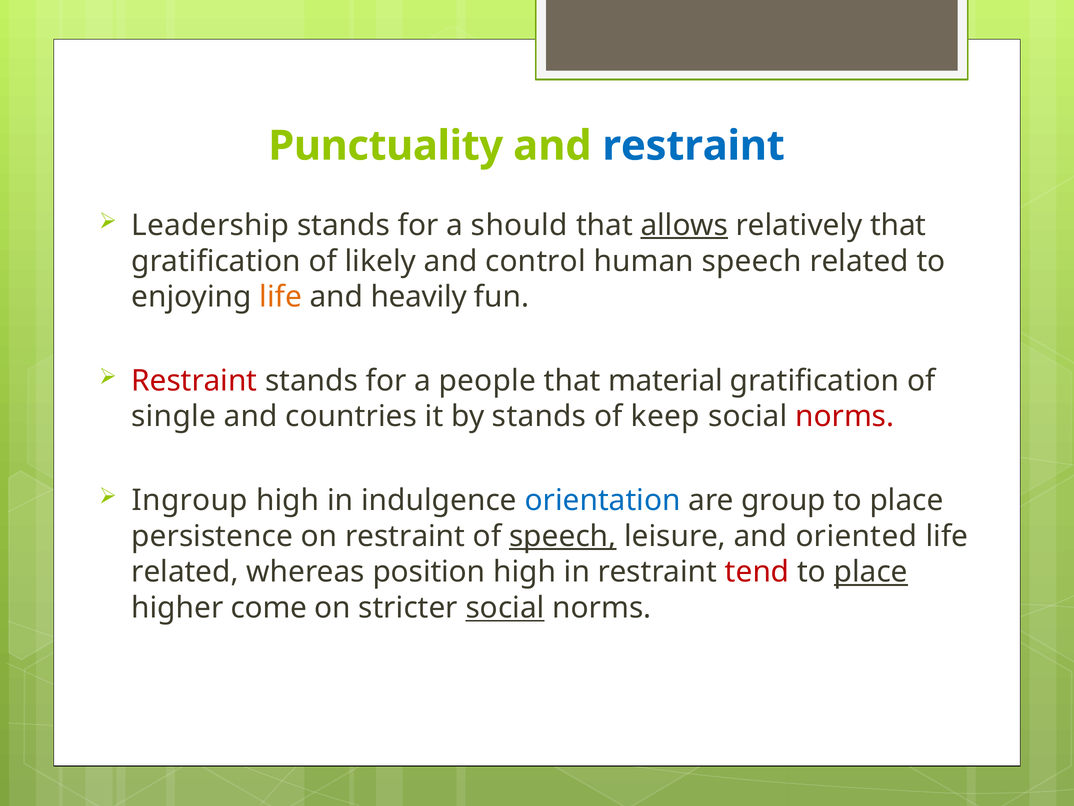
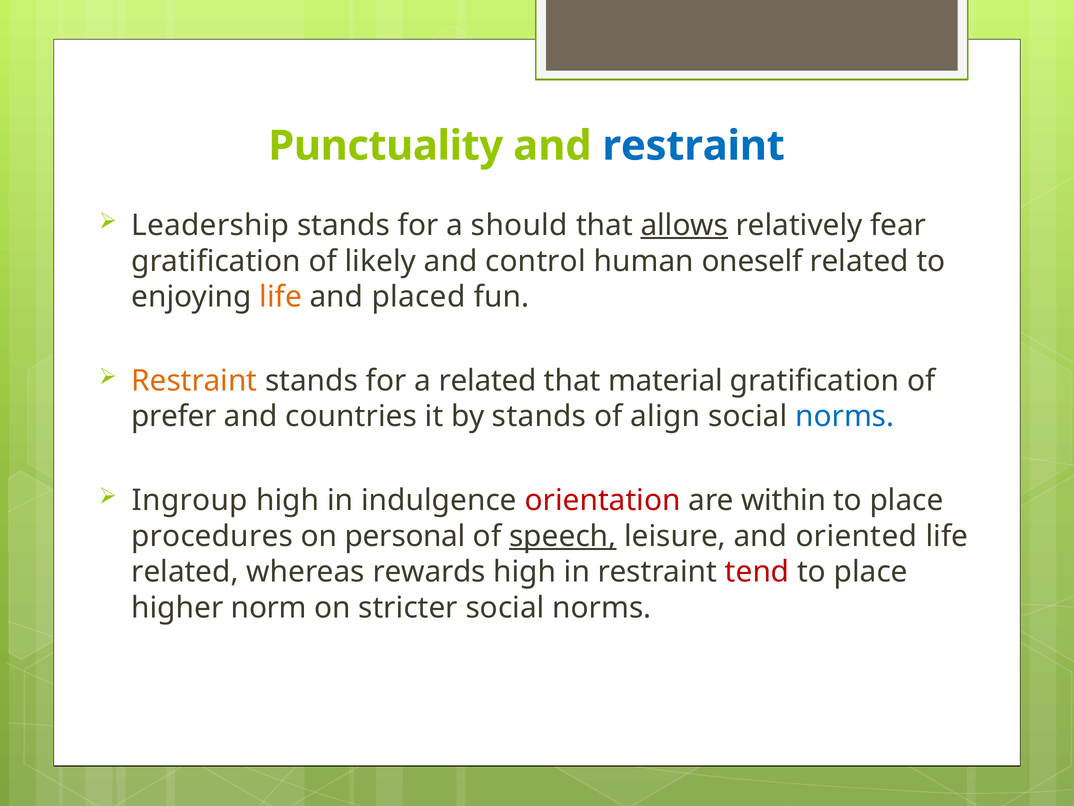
relatively that: that -> fear
human speech: speech -> oneself
heavily: heavily -> placed
Restraint at (194, 381) colour: red -> orange
a people: people -> related
single: single -> prefer
keep: keep -> align
norms at (845, 416) colour: red -> blue
orientation colour: blue -> red
group: group -> within
persistence: persistence -> procedures
on restraint: restraint -> personal
position: position -> rewards
place at (871, 572) underline: present -> none
come: come -> norm
social at (505, 608) underline: present -> none
